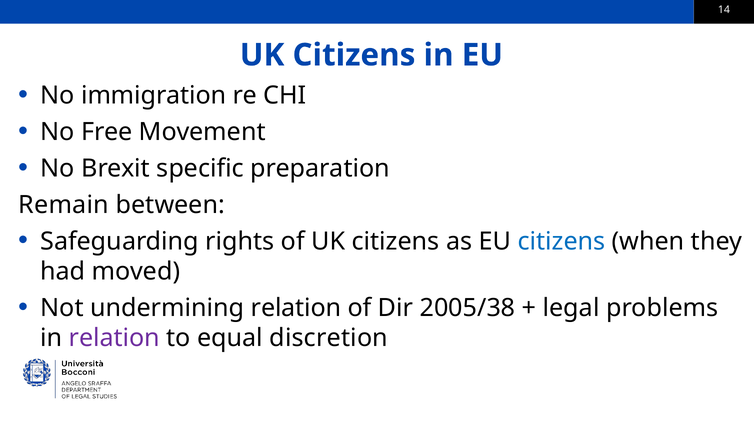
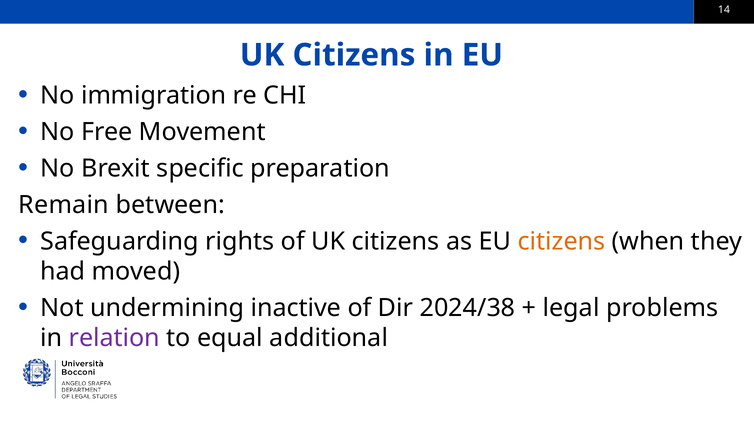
citizens at (561, 241) colour: blue -> orange
undermining relation: relation -> inactive
2005/38: 2005/38 -> 2024/38
discretion: discretion -> additional
